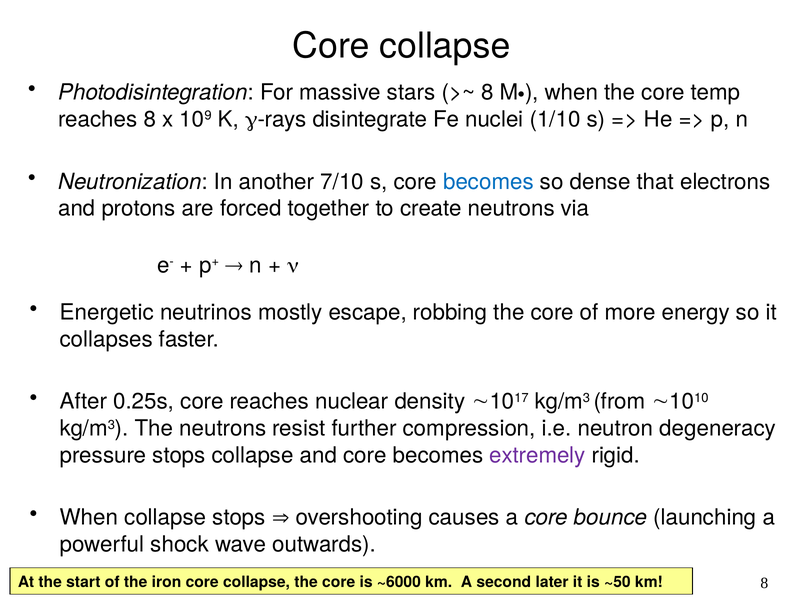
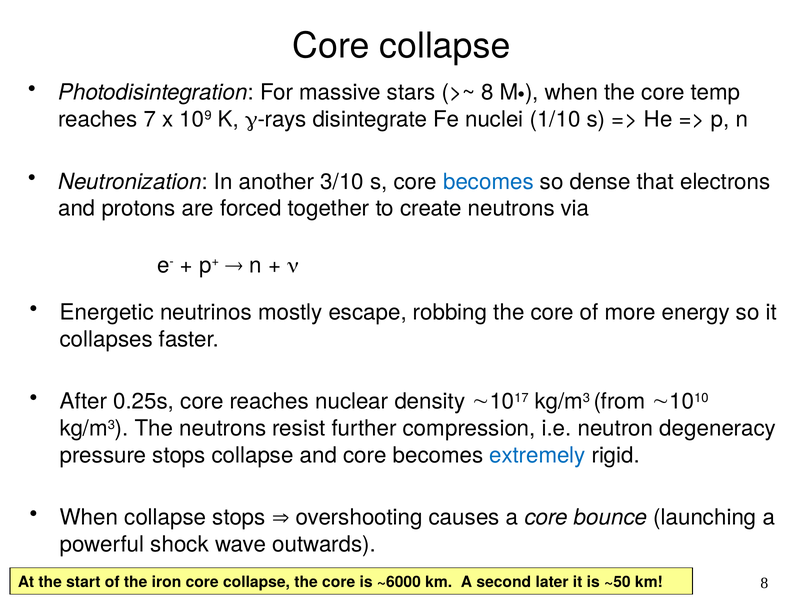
reaches 8: 8 -> 7
7/10: 7/10 -> 3/10
extremely colour: purple -> blue
